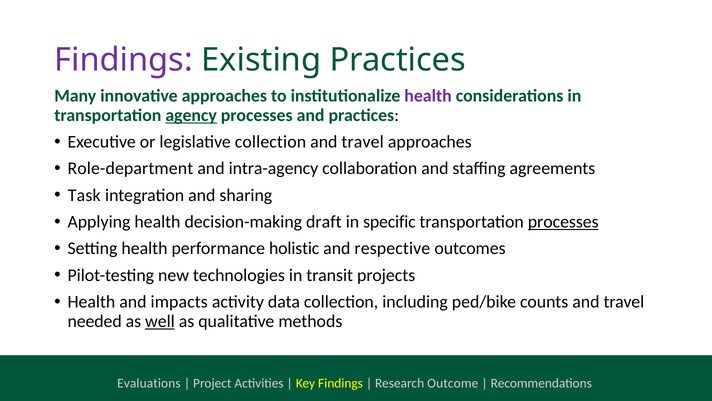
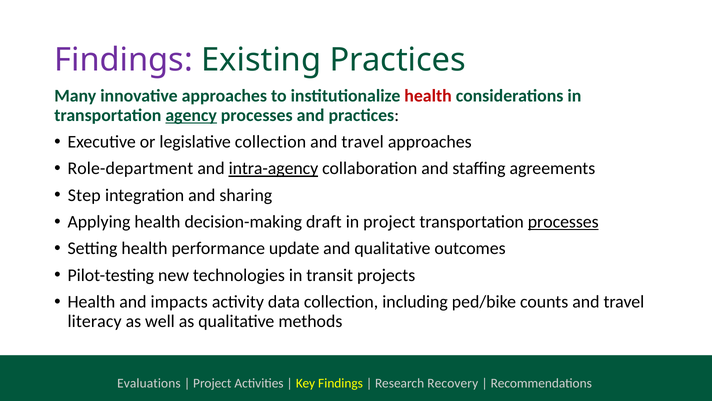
health at (428, 96) colour: purple -> red
intra-agency underline: none -> present
Task: Task -> Step
in specific: specific -> project
holistic: holistic -> update
and respective: respective -> qualitative
needed: needed -> literacy
well underline: present -> none
Outcome: Outcome -> Recovery
